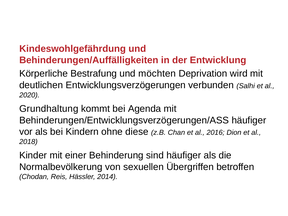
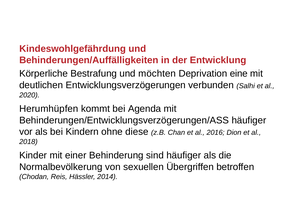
wird: wird -> eine
Grundhaltung: Grundhaltung -> Herumhüpfen
